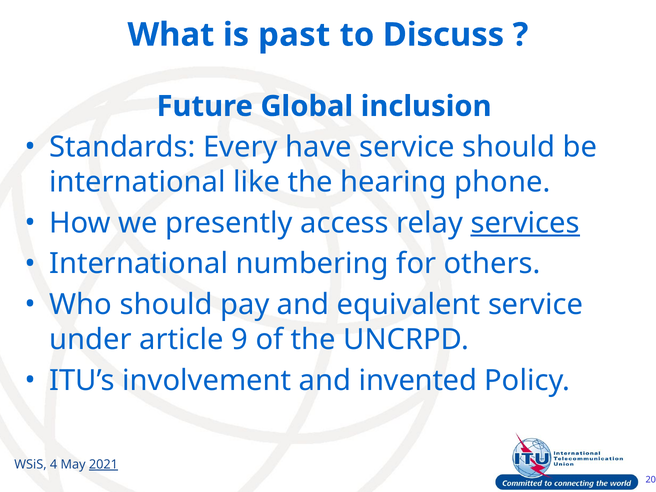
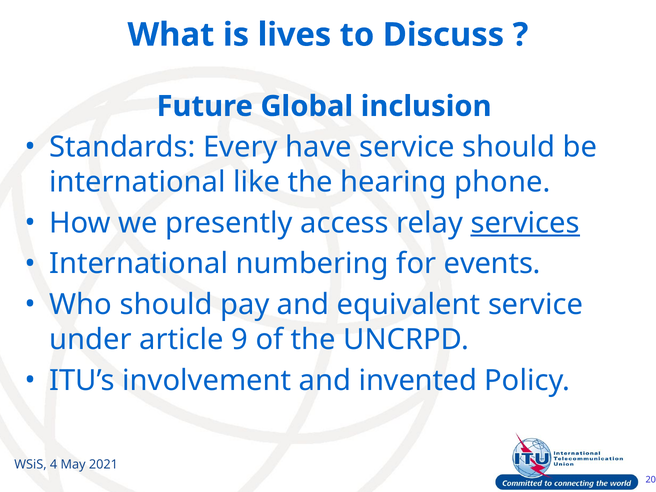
past: past -> lives
others: others -> events
2021 underline: present -> none
